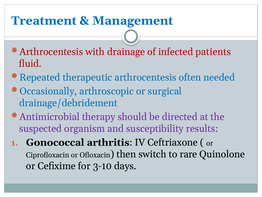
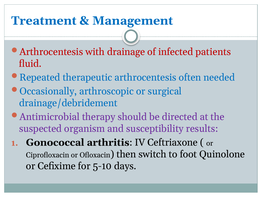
rare: rare -> foot
3-10: 3-10 -> 5-10
